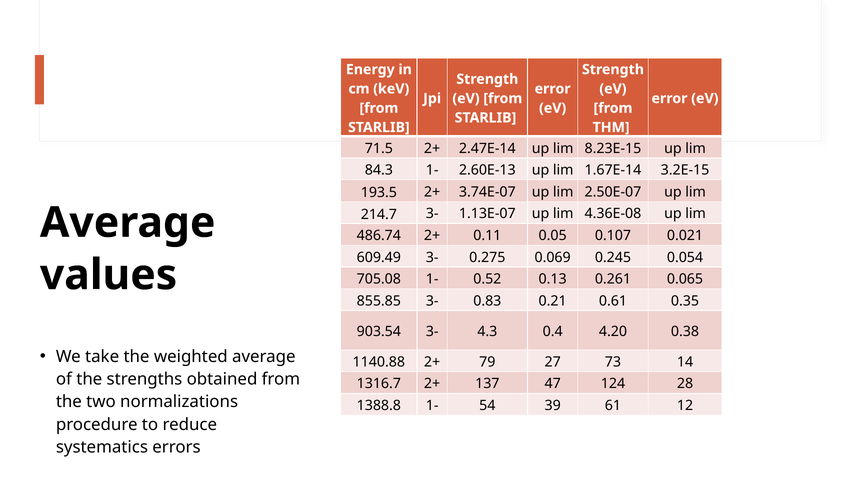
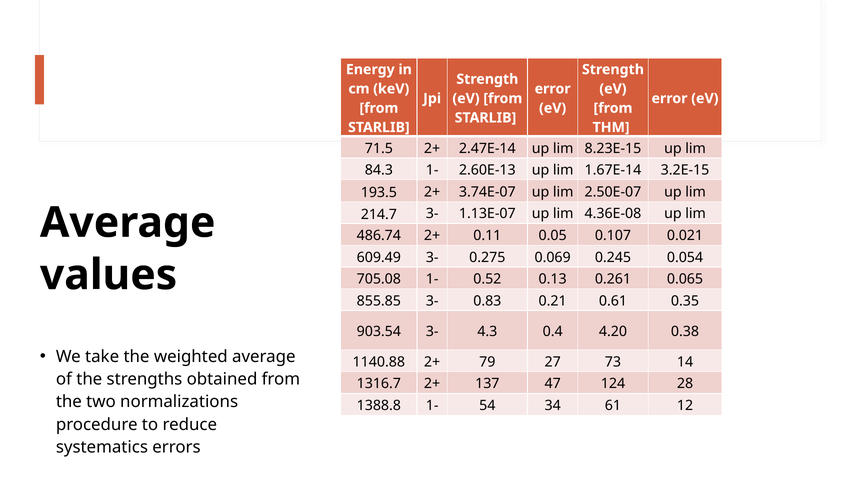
39: 39 -> 34
